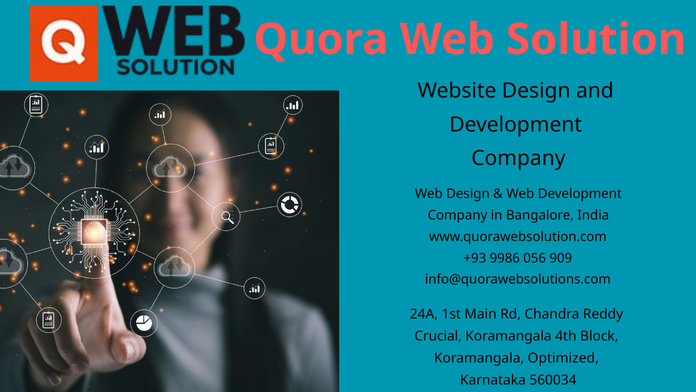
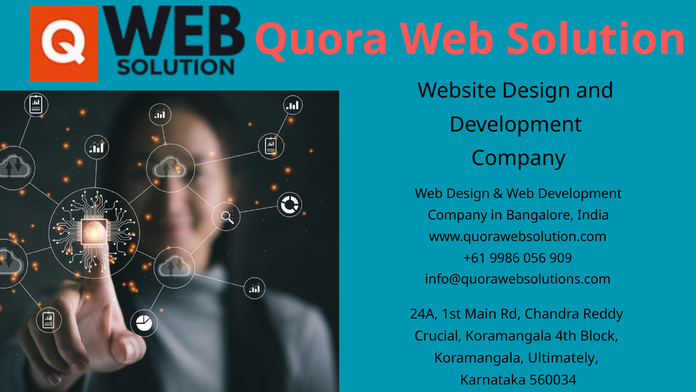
+93: +93 -> +61
Optimized: Optimized -> Ultimately
